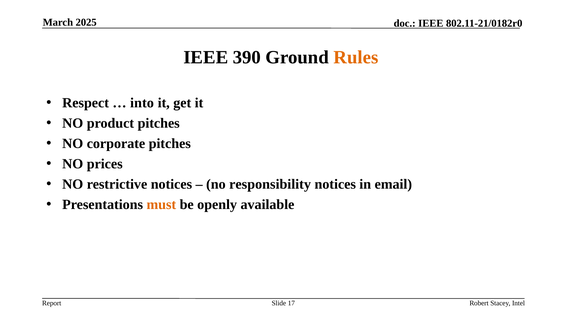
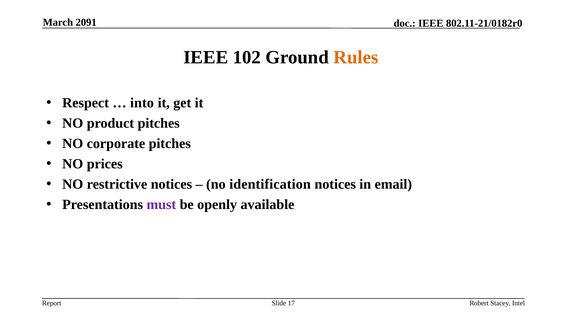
2025: 2025 -> 2091
390: 390 -> 102
responsibility: responsibility -> identification
must colour: orange -> purple
